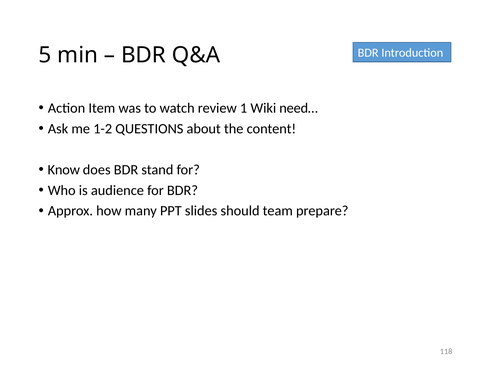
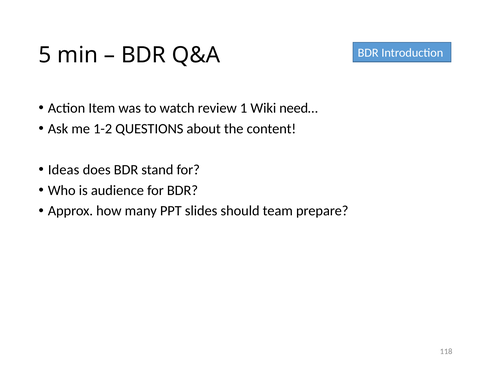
Know: Know -> Ideas
